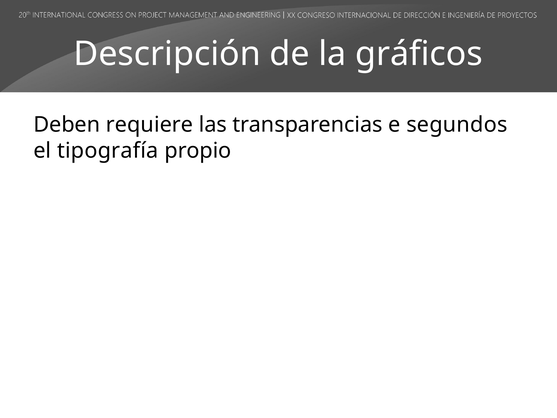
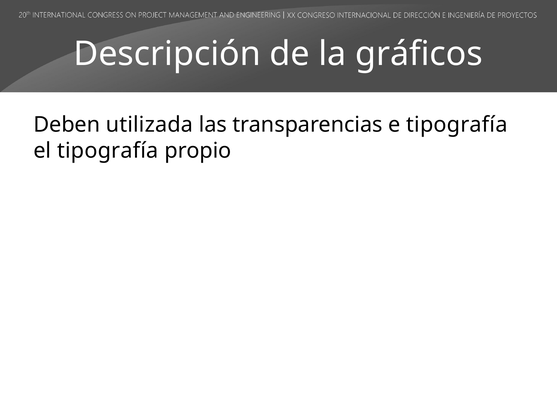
requiere: requiere -> utilizada
e segundos: segundos -> tipografía
